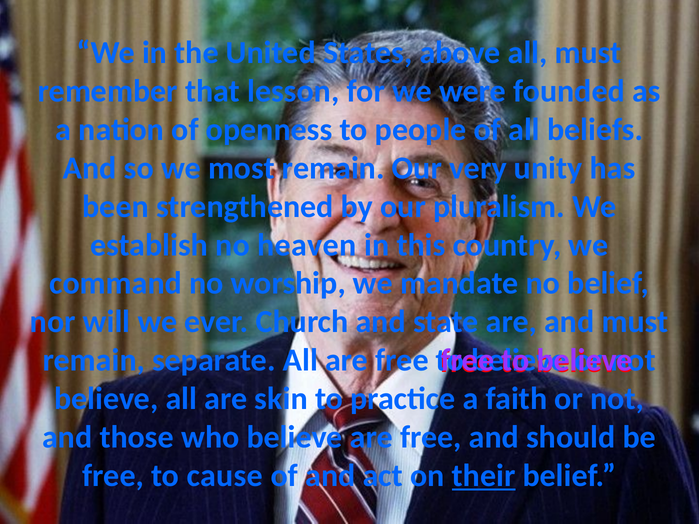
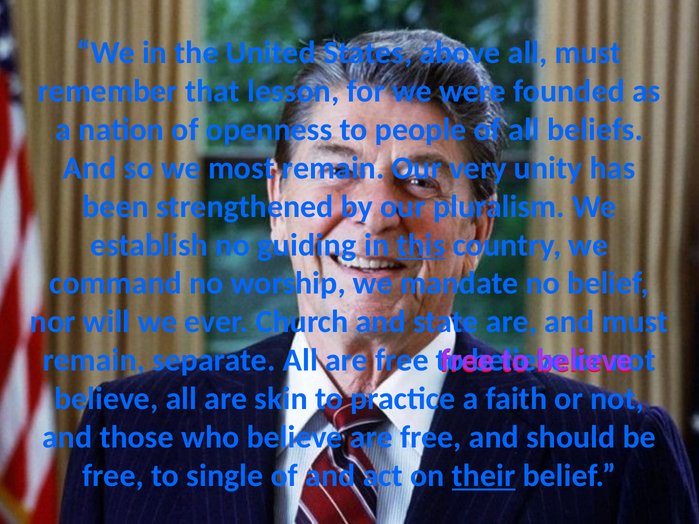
heaven: heaven -> guiding
this underline: none -> present
cause: cause -> single
